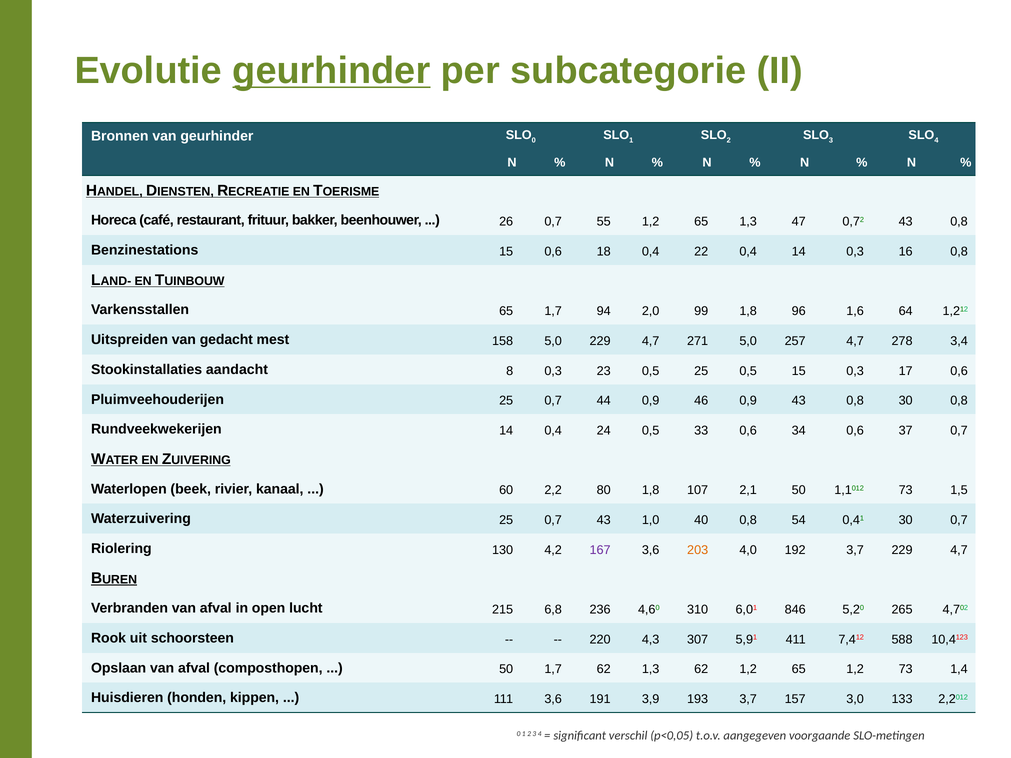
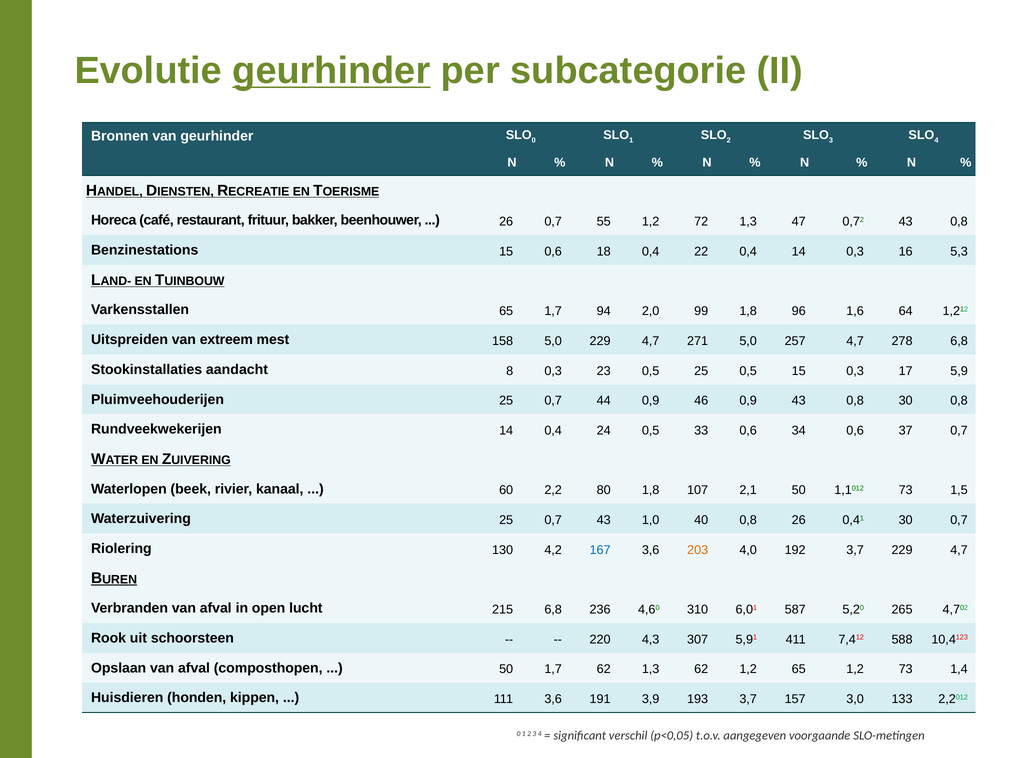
55 1,2 65: 65 -> 72
16 0,8: 0,8 -> 5,3
gedacht: gedacht -> extreem
278 3,4: 3,4 -> 6,8
17 0,6: 0,6 -> 5,9
0,8 54: 54 -> 26
167 colour: purple -> blue
846: 846 -> 587
